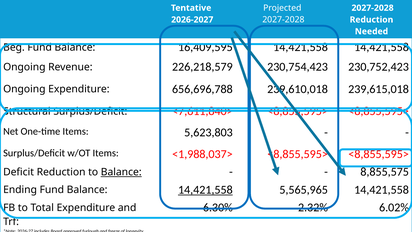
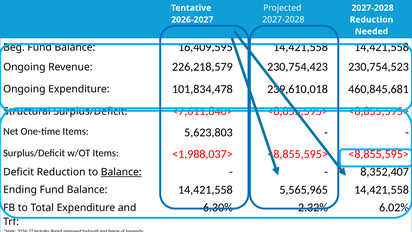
230,752,423: 230,752,423 -> 230,754,523
656,696,788: 656,696,788 -> 101,834,478
239,615,018: 239,615,018 -> 460,845,681
8,855,575: 8,855,575 -> 8,352,407
14,421,558 at (205, 190) underline: present -> none
